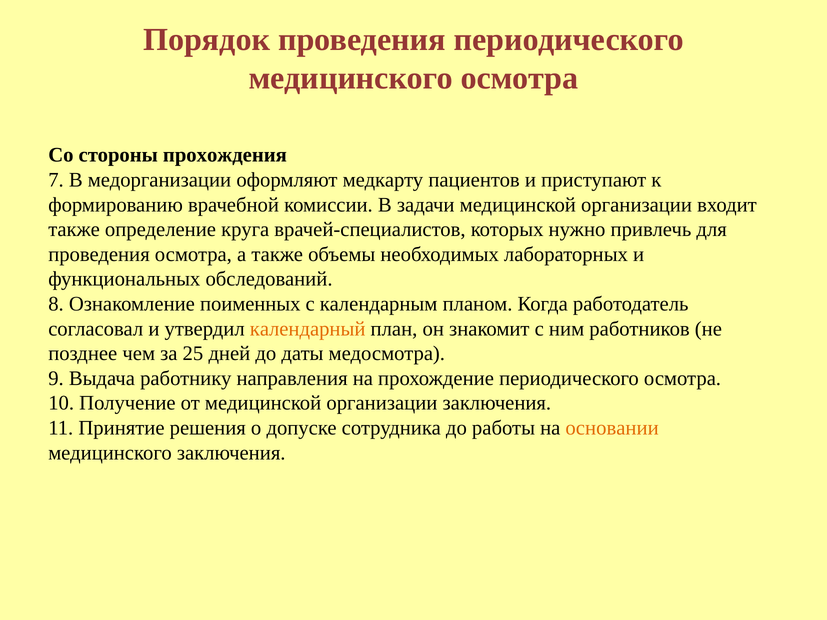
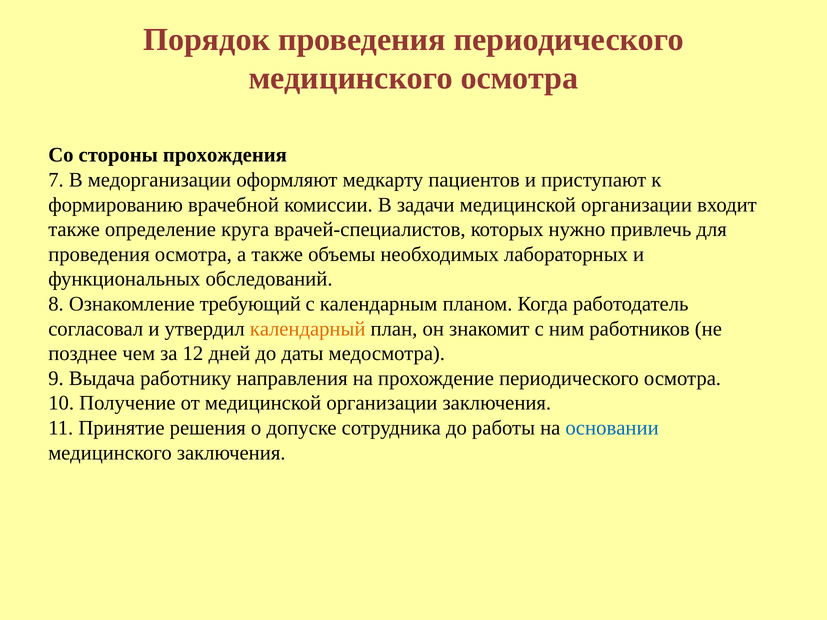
поименных: поименных -> требующий
25: 25 -> 12
основании colour: orange -> blue
